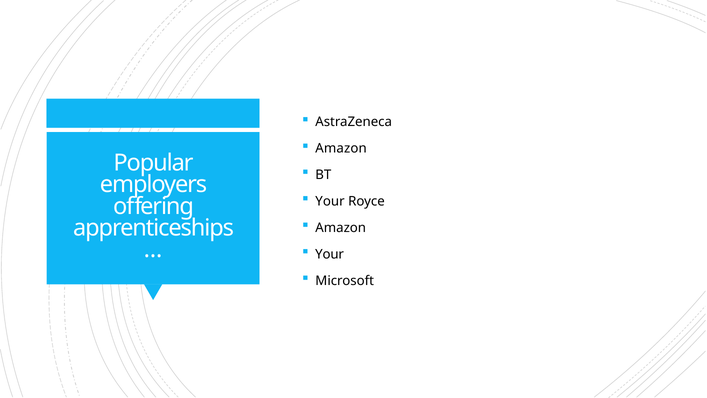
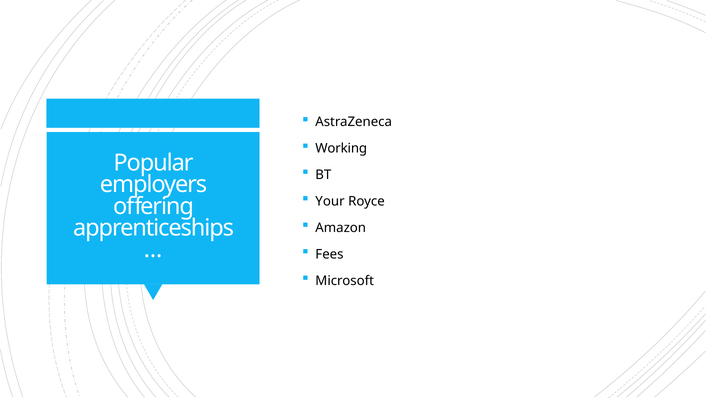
Amazon at (341, 148): Amazon -> Working
Your at (330, 254): Your -> Fees
